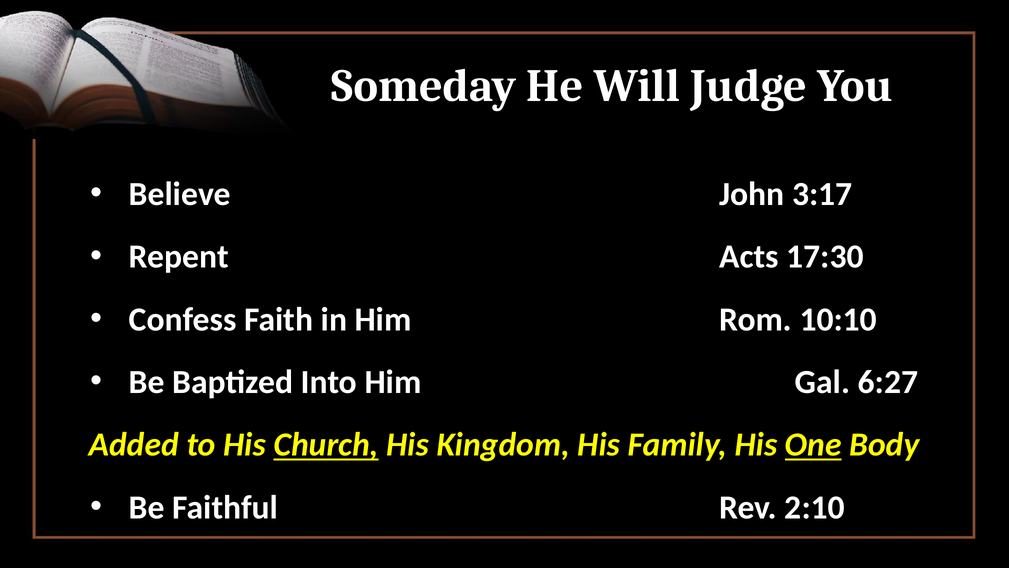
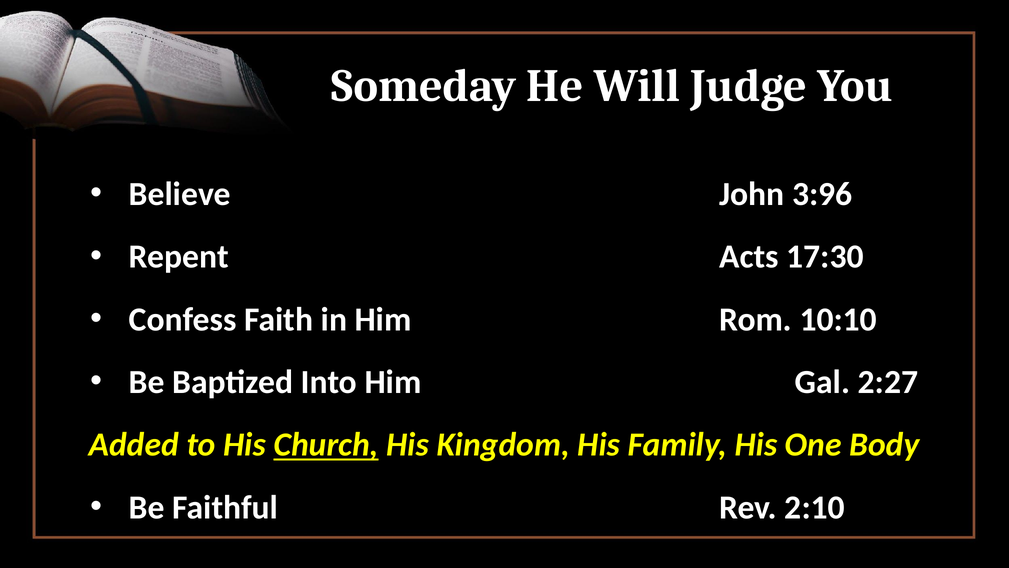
3:17: 3:17 -> 3:96
6:27: 6:27 -> 2:27
One underline: present -> none
